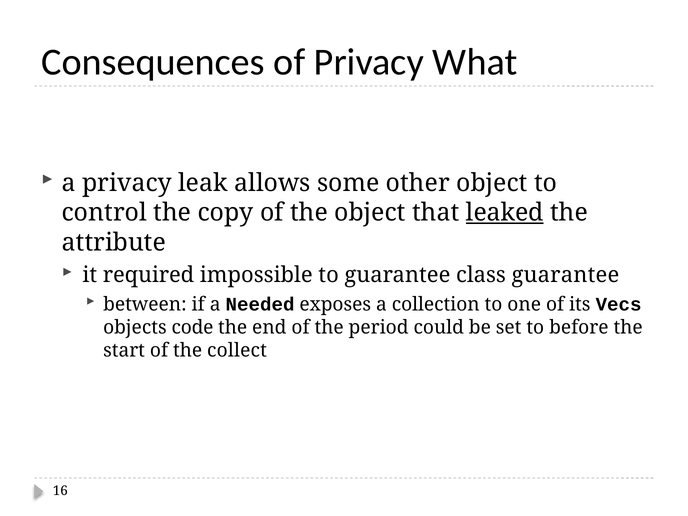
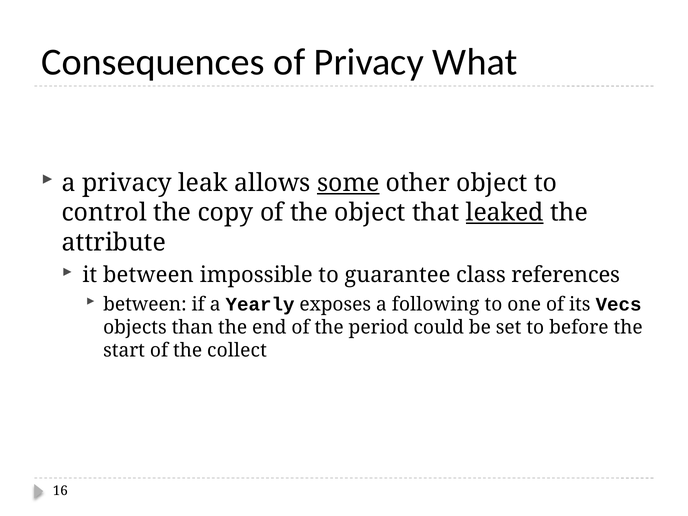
some underline: none -> present
it required: required -> between
class guarantee: guarantee -> references
Needed: Needed -> Yearly
collection: collection -> following
code: code -> than
